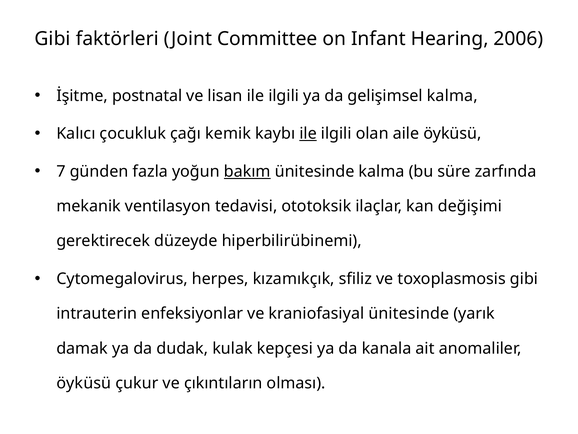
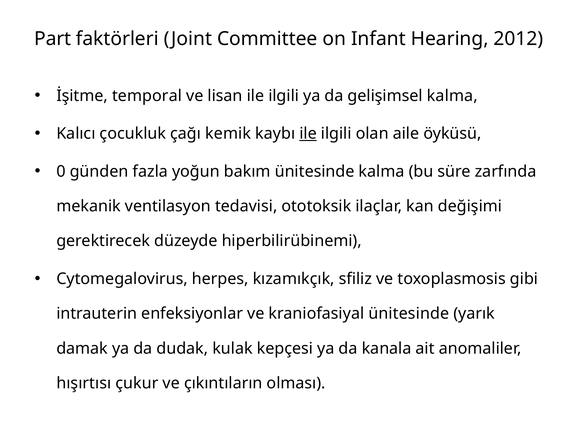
Gibi at (53, 39): Gibi -> Part
2006: 2006 -> 2012
postnatal: postnatal -> temporal
7: 7 -> 0
bakım underline: present -> none
öyküsü at (84, 383): öyküsü -> hışırtısı
